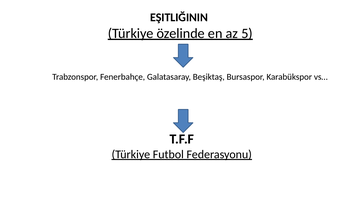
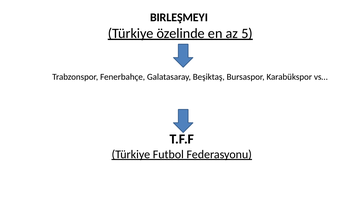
EŞITLIĞININ: EŞITLIĞININ -> BIRLEŞMEYI
